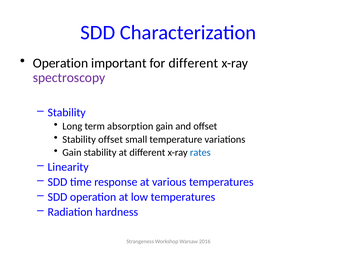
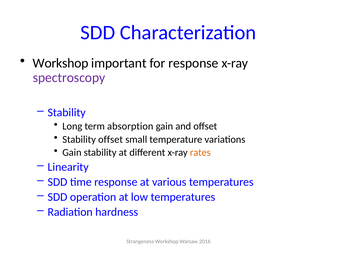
Operation at (61, 63): Operation -> Workshop
for different: different -> response
rates colour: blue -> orange
